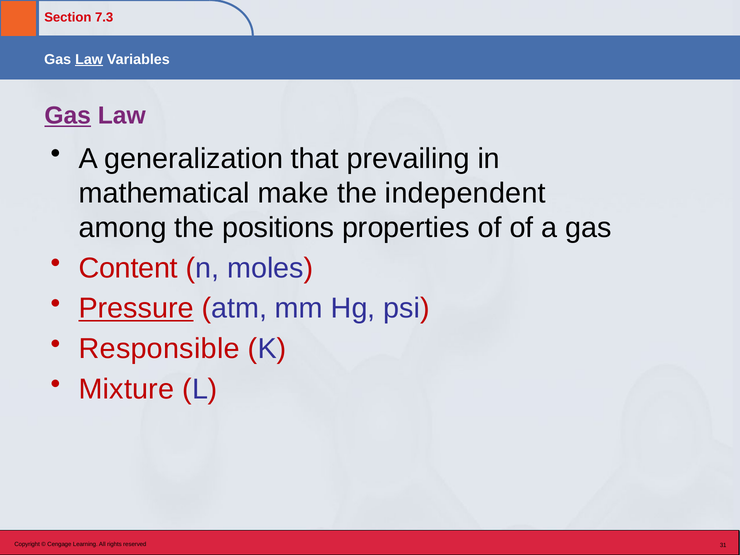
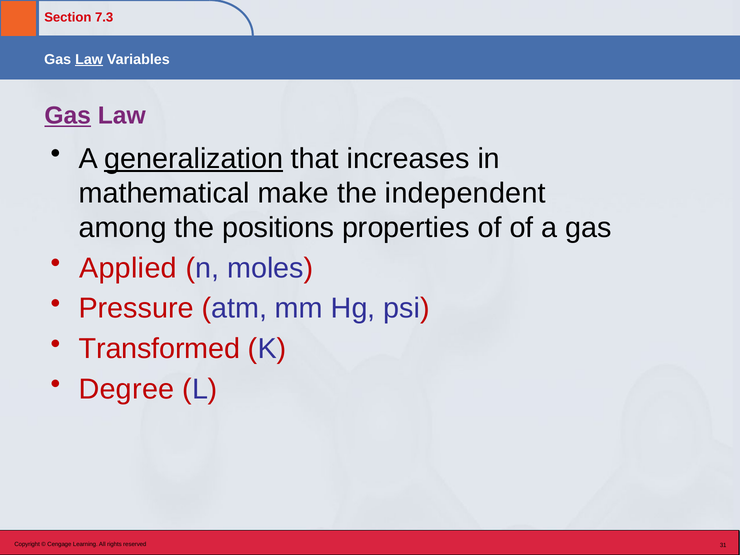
generalization underline: none -> present
prevailing: prevailing -> increases
Content: Content -> Applied
Pressure underline: present -> none
Responsible: Responsible -> Transformed
Mixture: Mixture -> Degree
